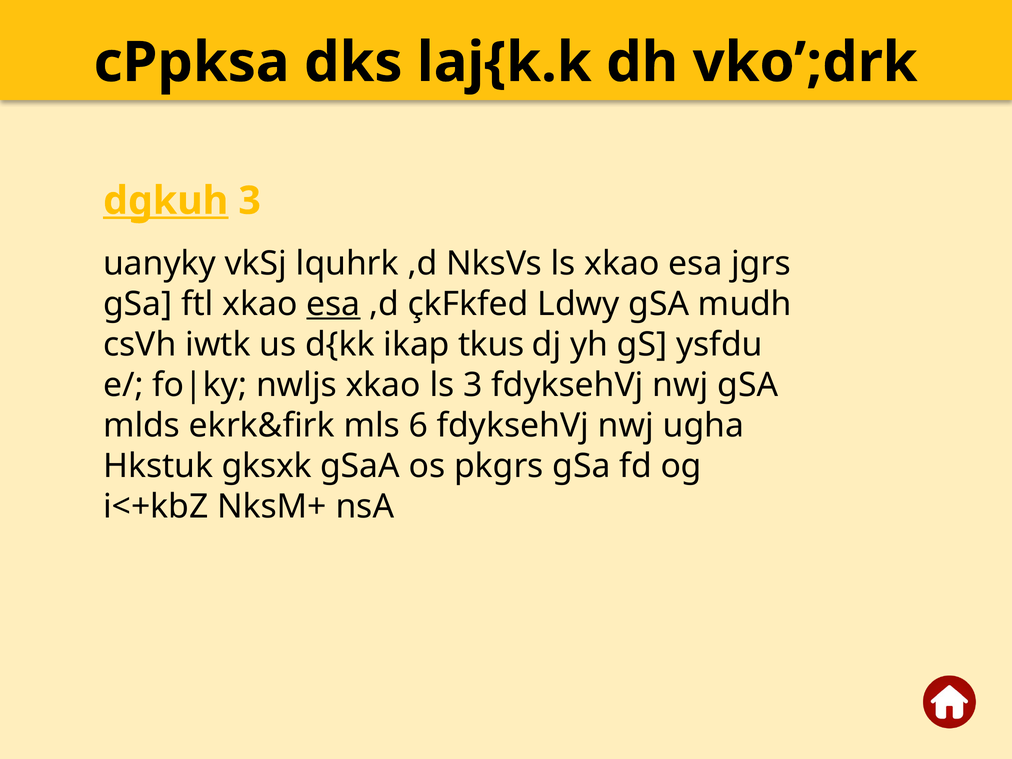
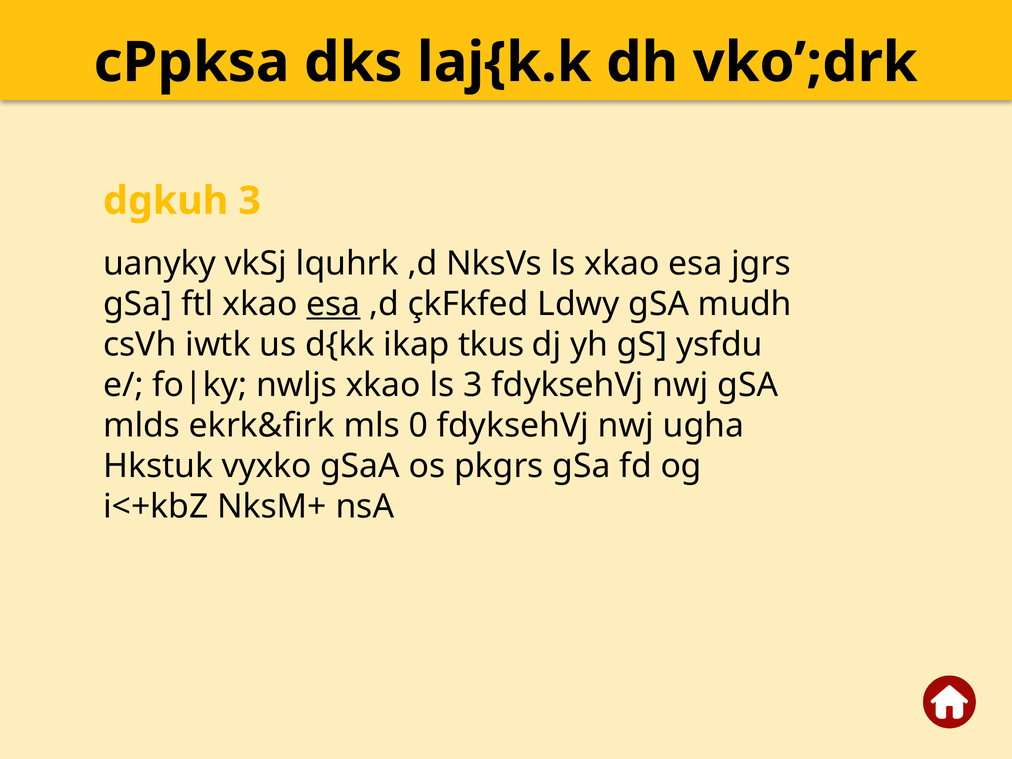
dgkuh underline: present -> none
6: 6 -> 0
gksxk: gksxk -> vyxko
